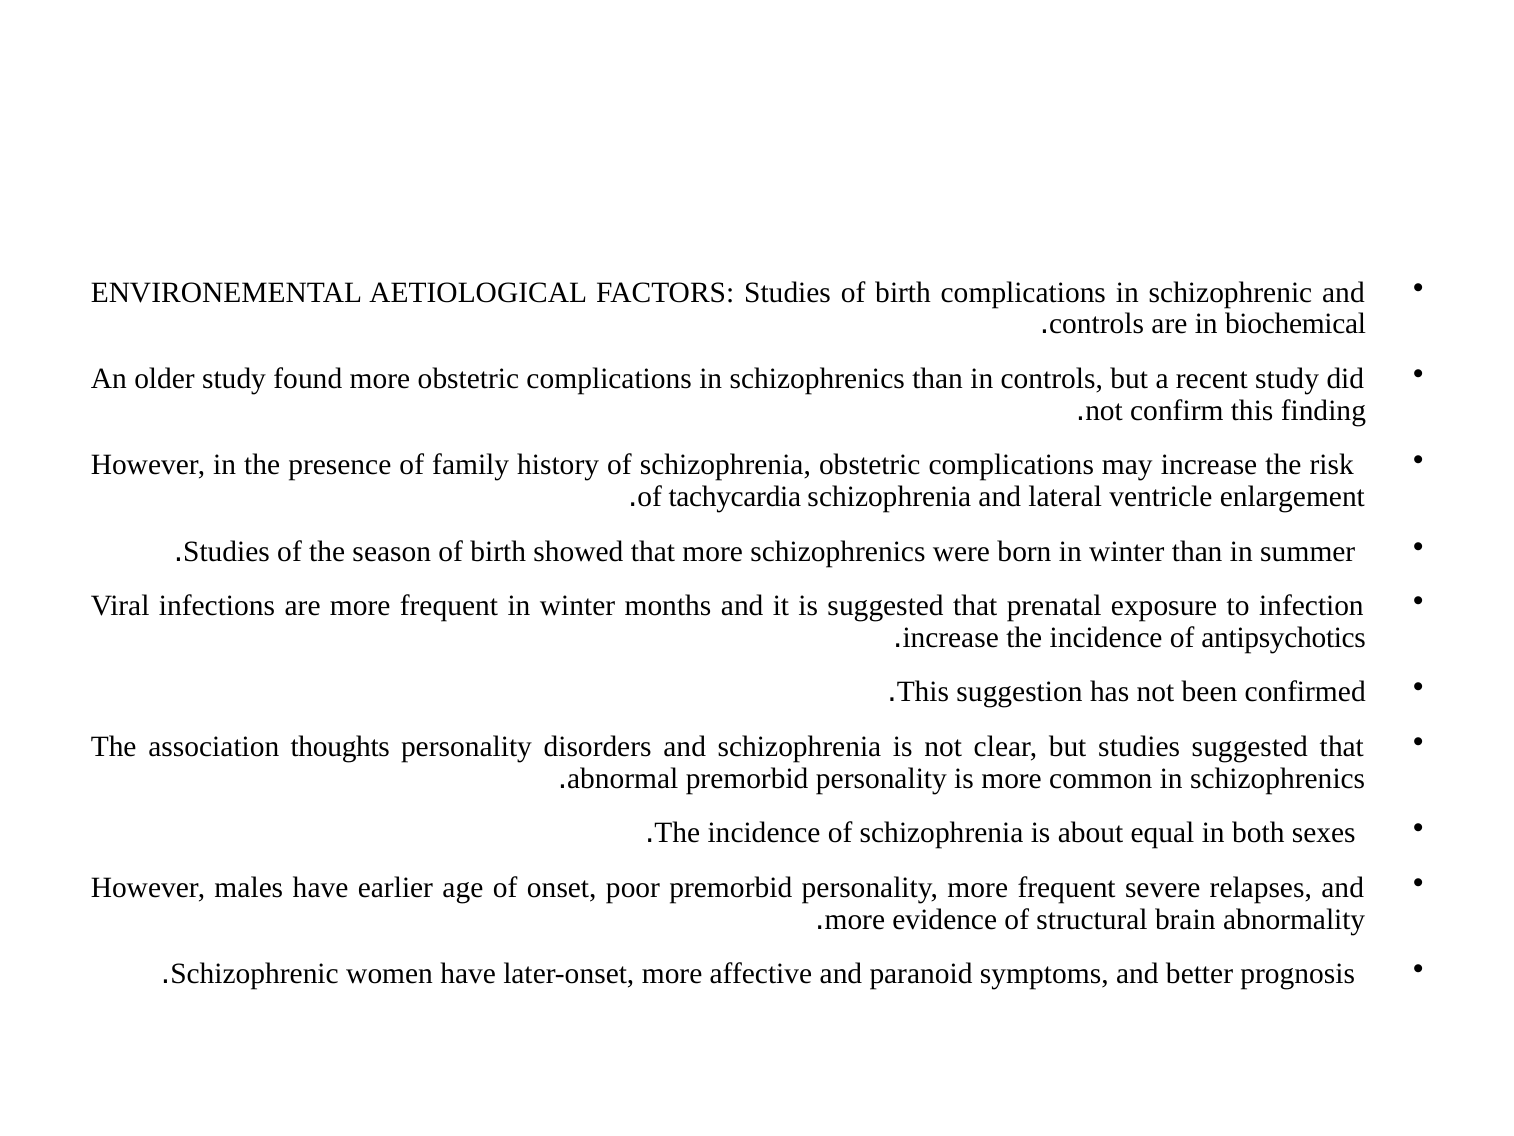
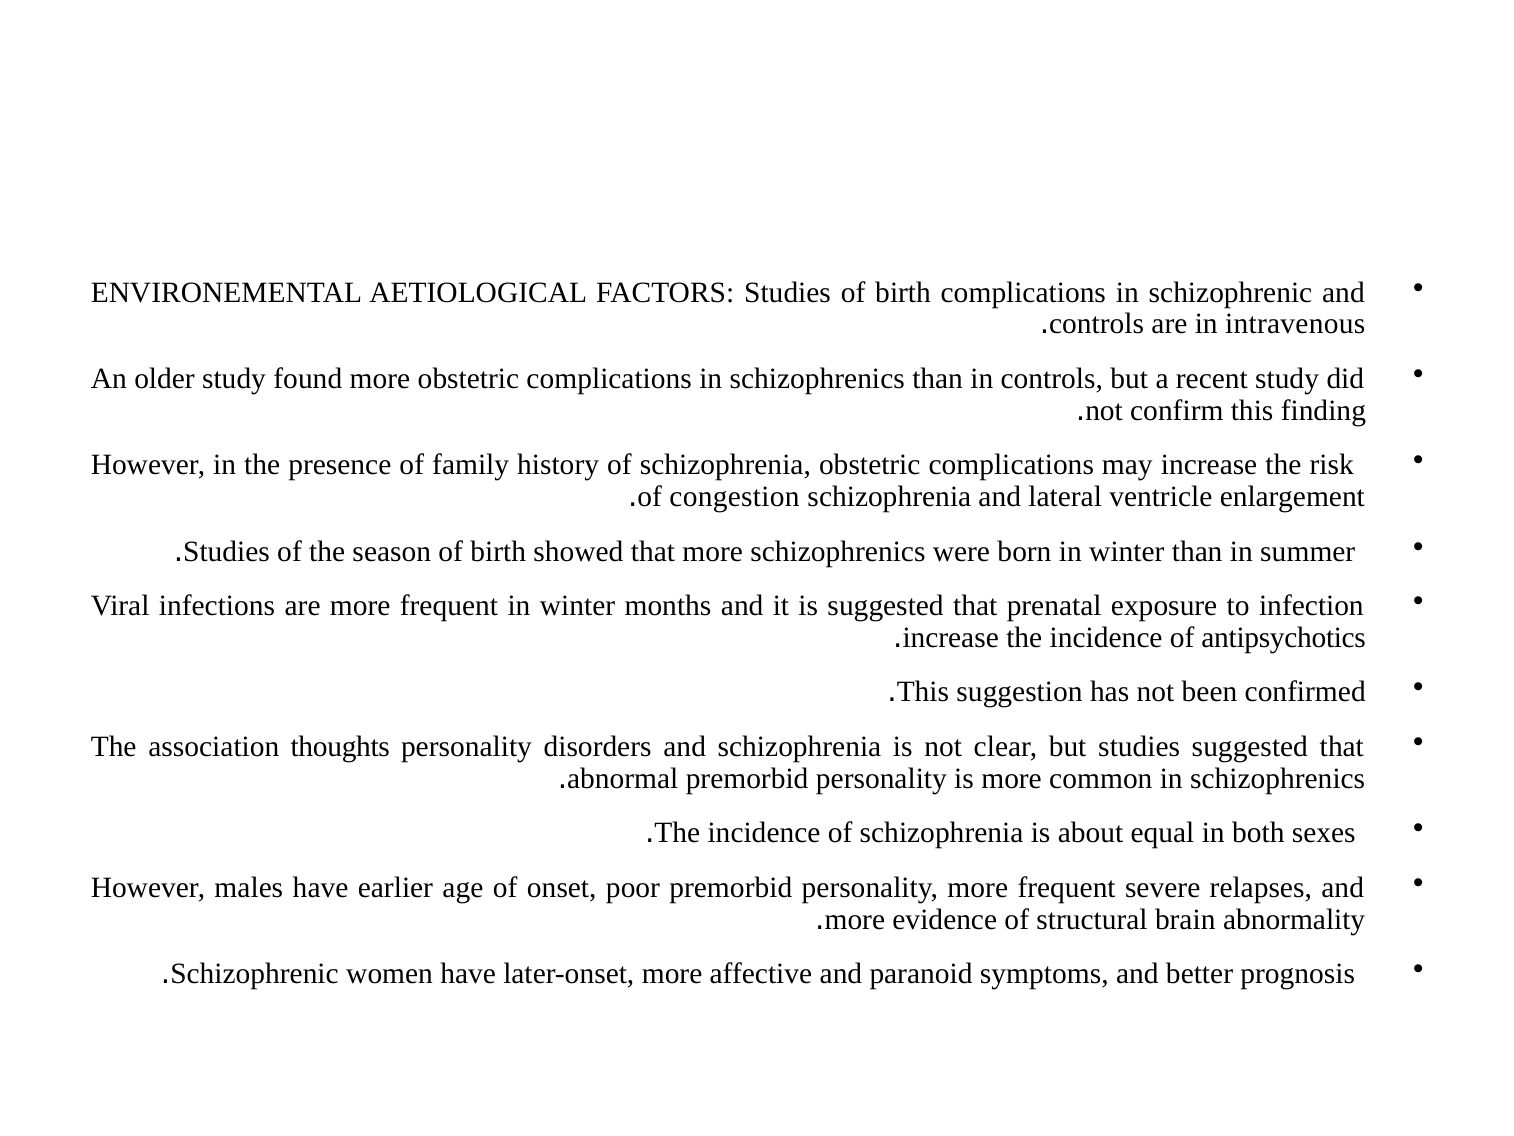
biochemical: biochemical -> intravenous
tachycardia: tachycardia -> congestion
